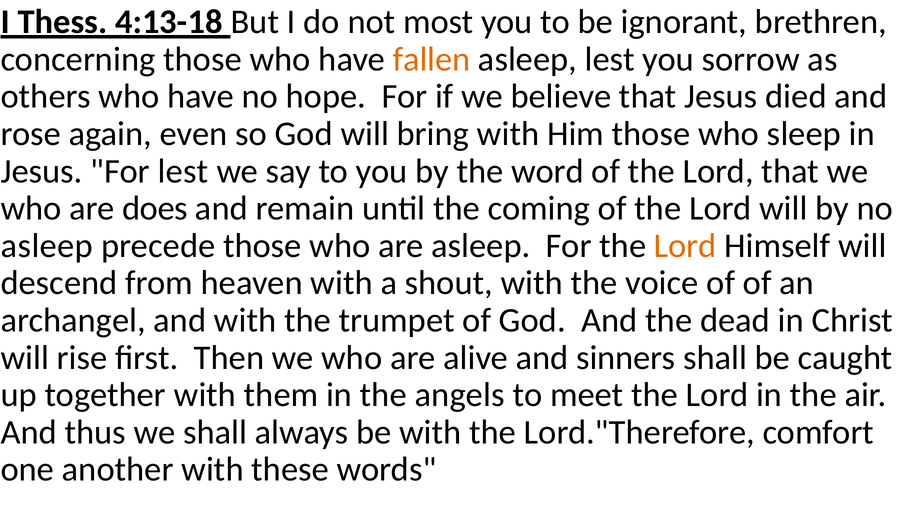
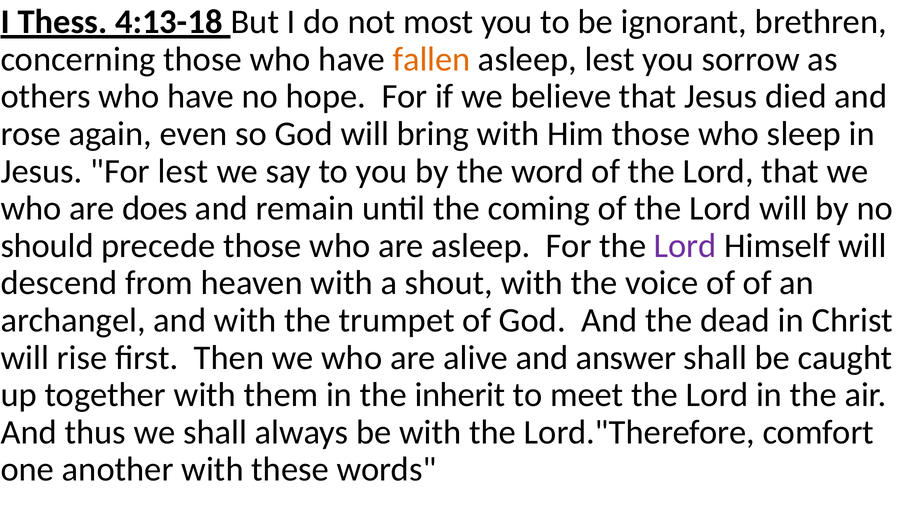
asleep at (47, 246): asleep -> should
Lord at (685, 246) colour: orange -> purple
sinners: sinners -> answer
angels: angels -> inherit
